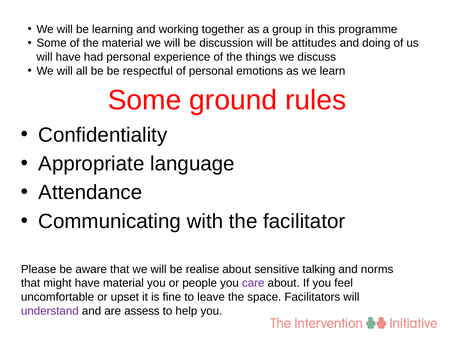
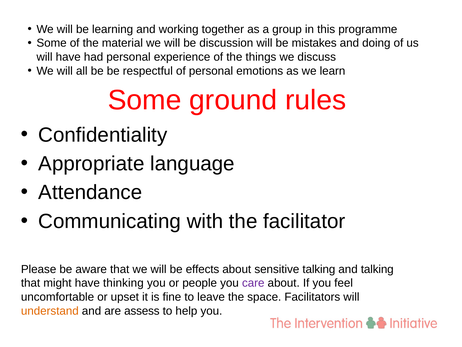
attitudes: attitudes -> mistakes
realise: realise -> effects
and norms: norms -> talking
have material: material -> thinking
understand colour: purple -> orange
